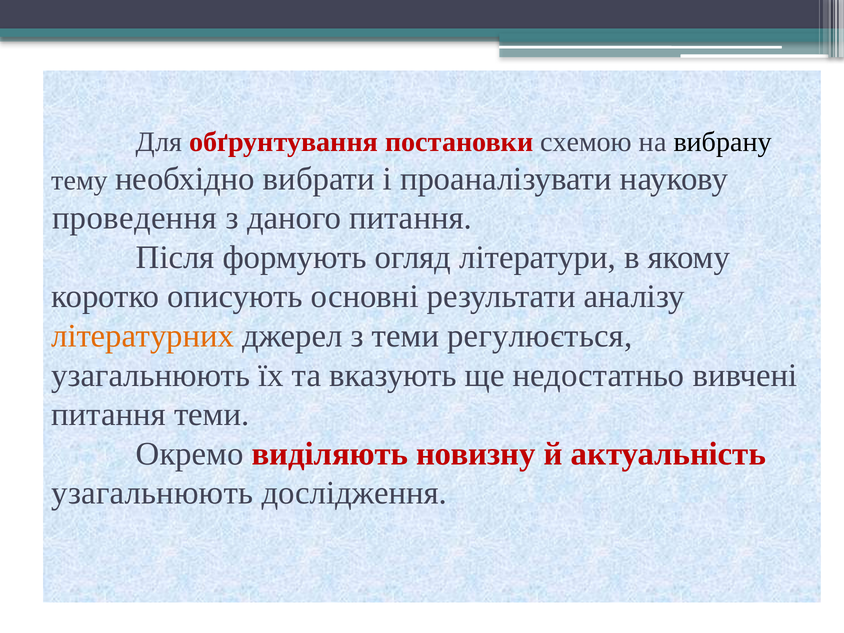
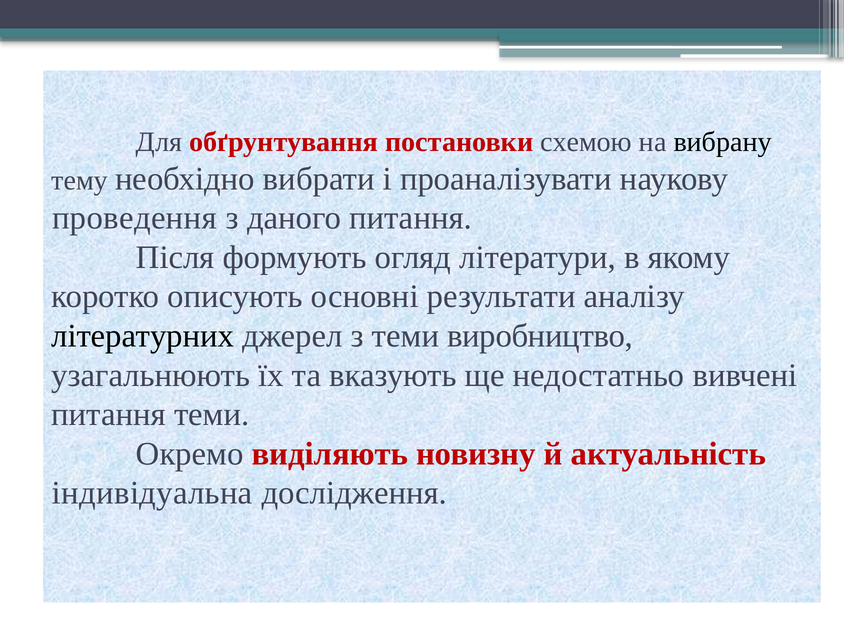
літературних colour: orange -> black
регулюється: регулюється -> виробництво
узагальнюють at (152, 493): узагальнюють -> індивідуальна
